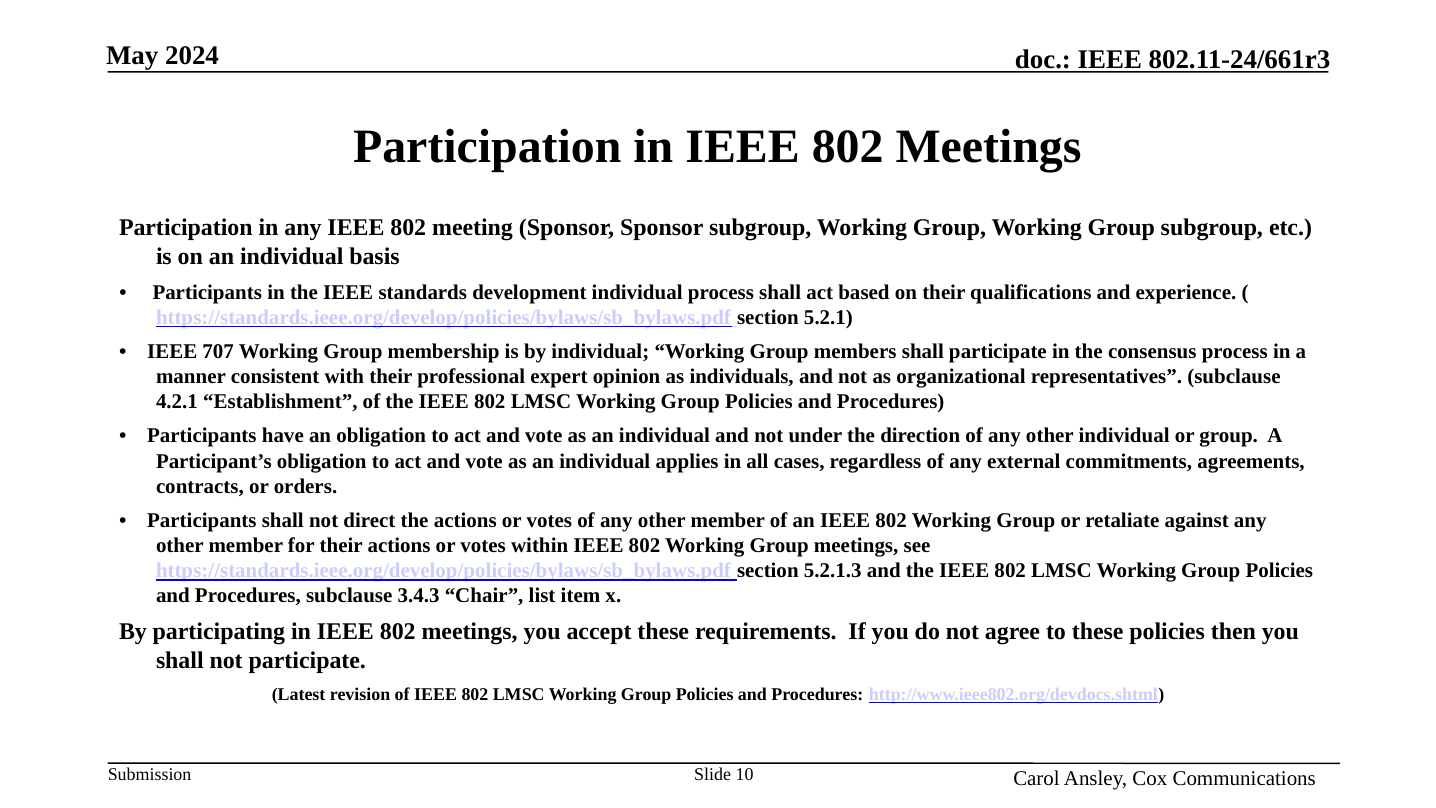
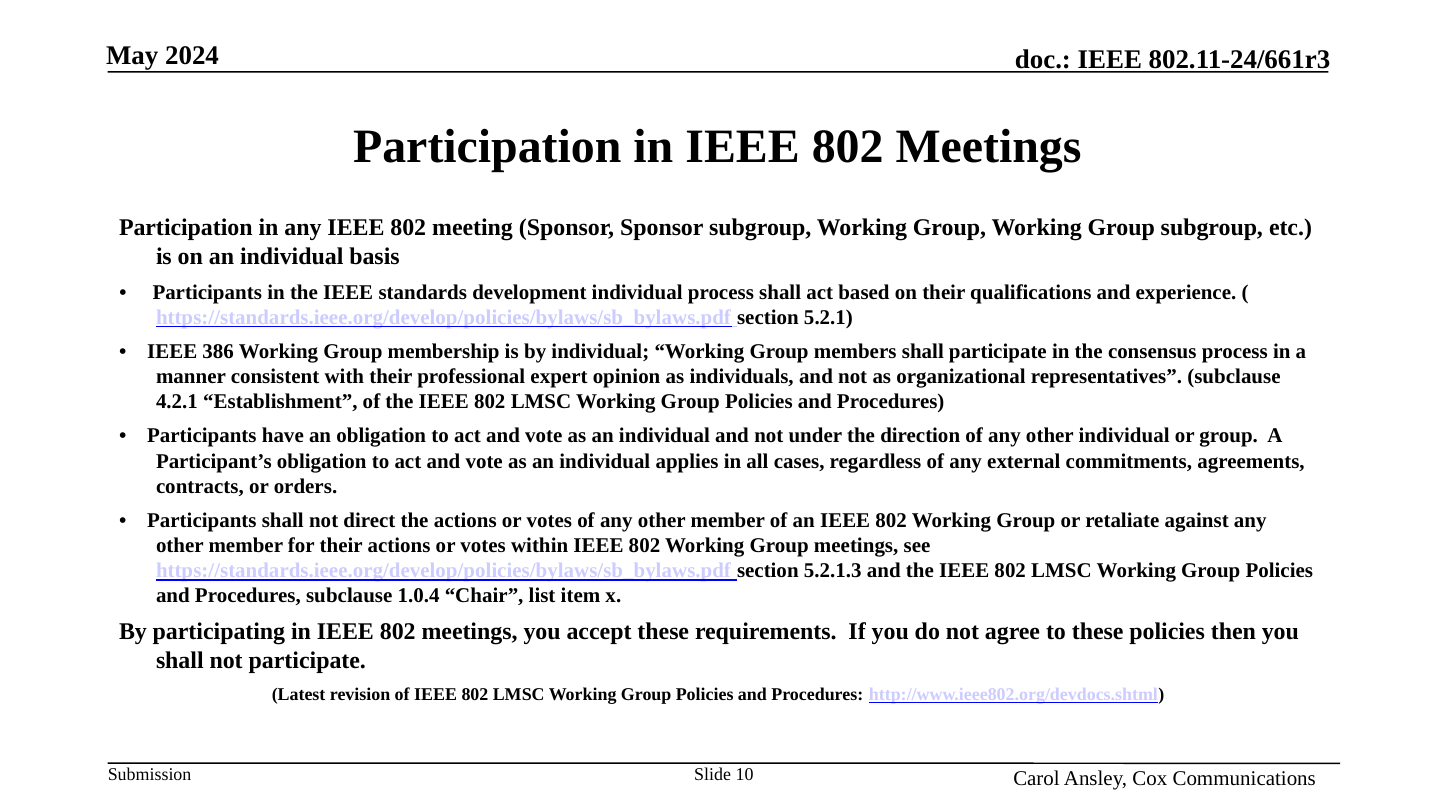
707: 707 -> 386
3.4.3: 3.4.3 -> 1.0.4
